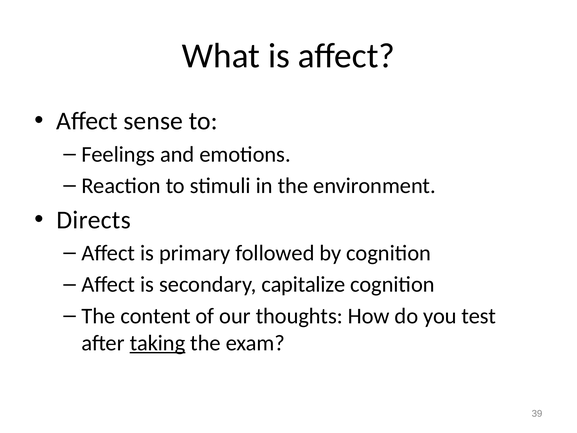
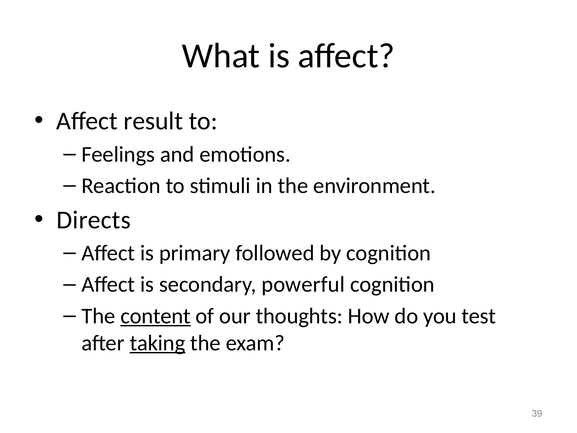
sense: sense -> result
capitalize: capitalize -> powerful
content underline: none -> present
